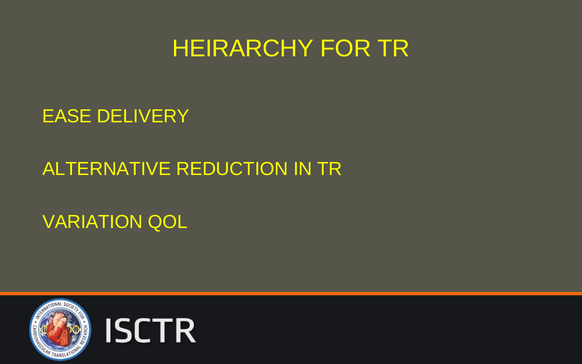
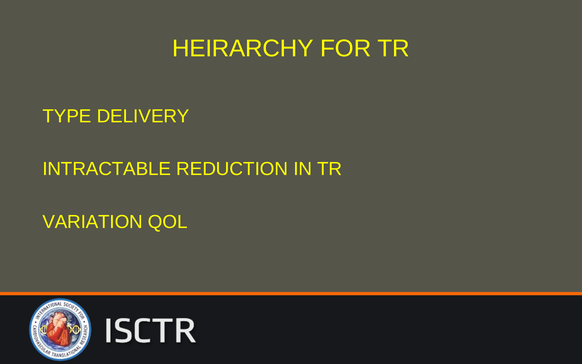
EASE: EASE -> TYPE
ALTERNATIVE: ALTERNATIVE -> INTRACTABLE
